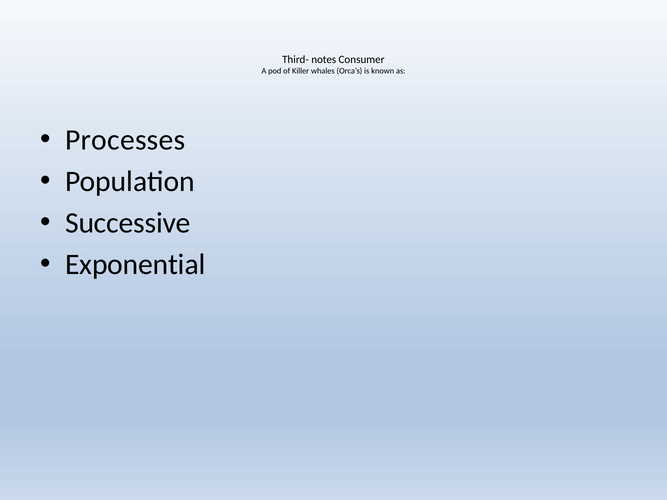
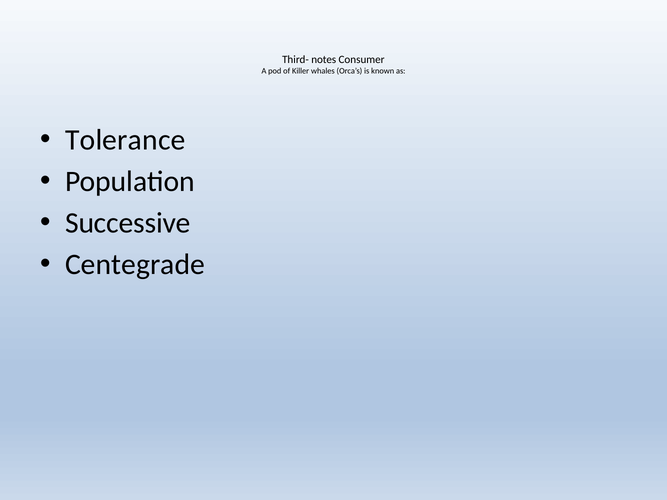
Processes: Processes -> Tolerance
Exponential: Exponential -> Centegrade
